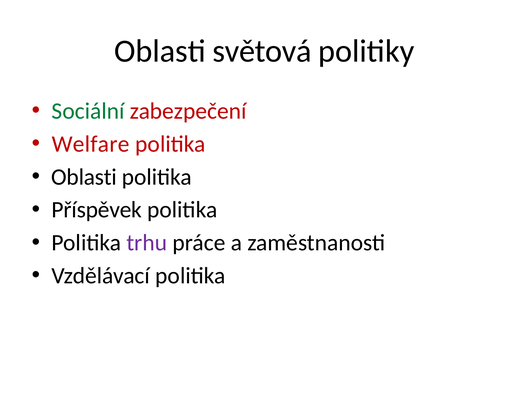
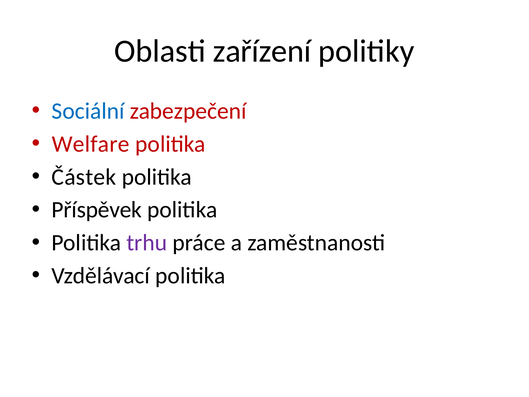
světová: světová -> zařízení
Sociální colour: green -> blue
Oblasti at (84, 177): Oblasti -> Částek
